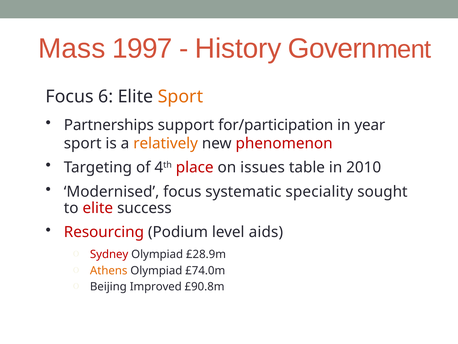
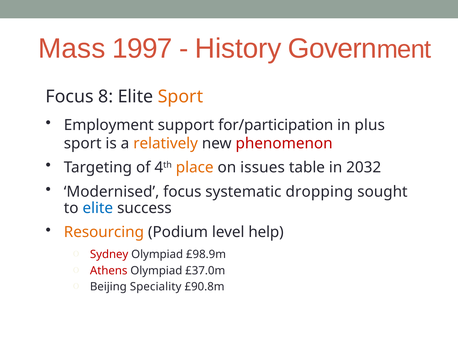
6: 6 -> 8
Partnerships: Partnerships -> Employment
year: year -> plus
place colour: red -> orange
2010: 2010 -> 2032
speciality: speciality -> dropping
elite at (98, 208) colour: red -> blue
Resourcing colour: red -> orange
aids: aids -> help
£28.9m: £28.9m -> £98.9m
Athens colour: orange -> red
£74.0m: £74.0m -> £37.0m
Improved: Improved -> Speciality
